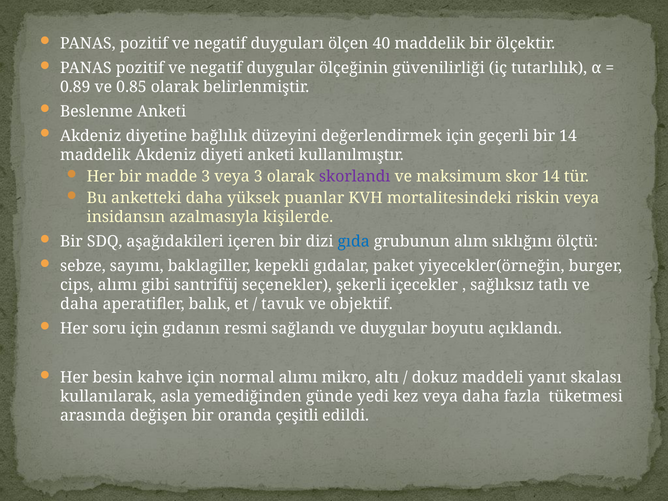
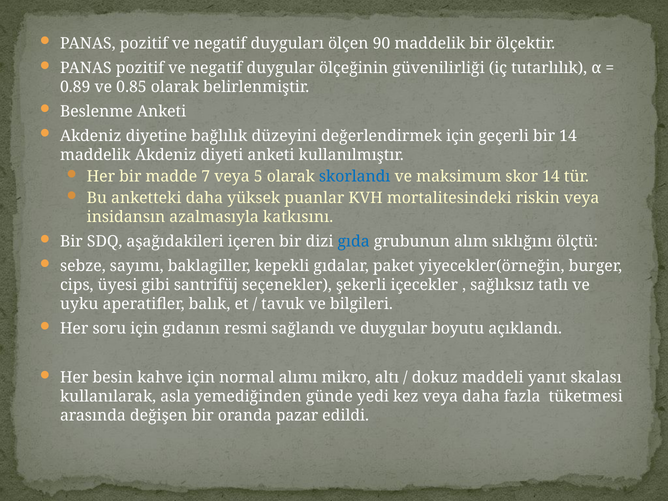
40: 40 -> 90
madde 3: 3 -> 7
veya 3: 3 -> 5
skorlandı colour: purple -> blue
kişilerde: kişilerde -> katkısını
cips alımı: alımı -> üyesi
daha at (79, 304): daha -> uyku
objektif: objektif -> bilgileri
çeşitli: çeşitli -> pazar
